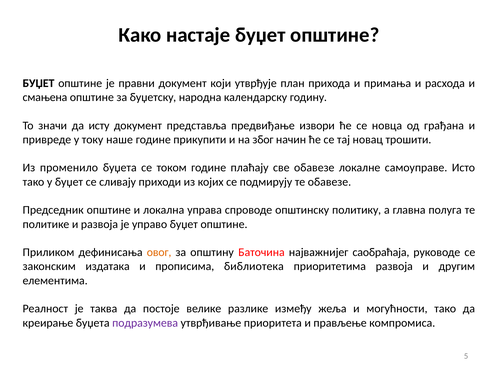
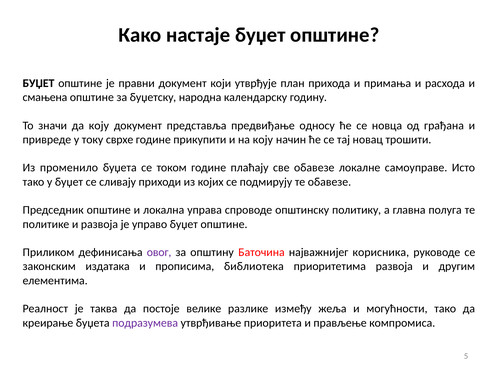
да исту: исту -> коју
извори: извори -> односу
наше: наше -> сврхе
на због: због -> коју
овог colour: orange -> purple
саобраћаја: саобраћаја -> корисника
